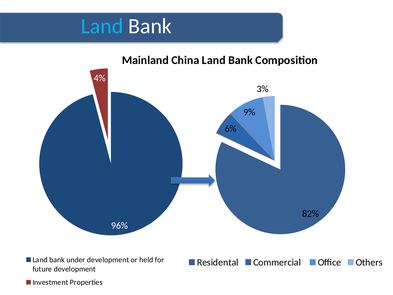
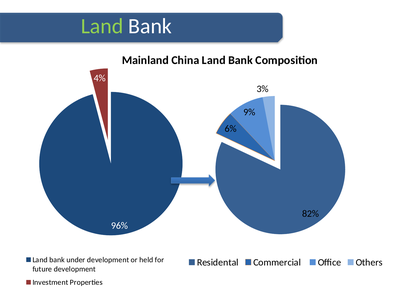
Land at (102, 26) colour: light blue -> light green
